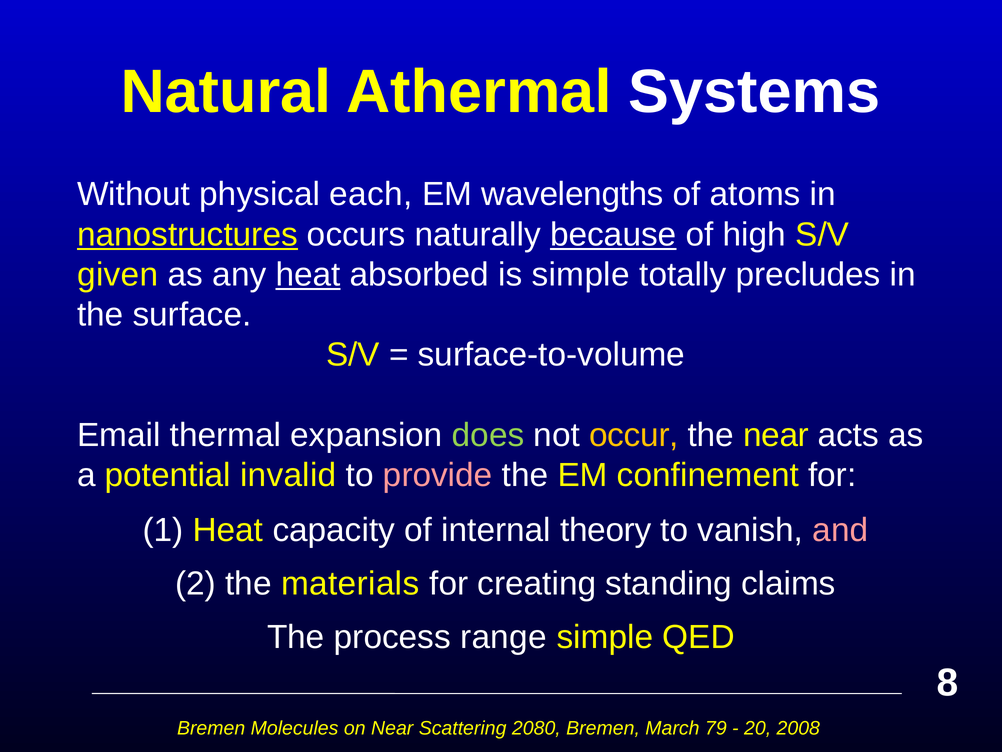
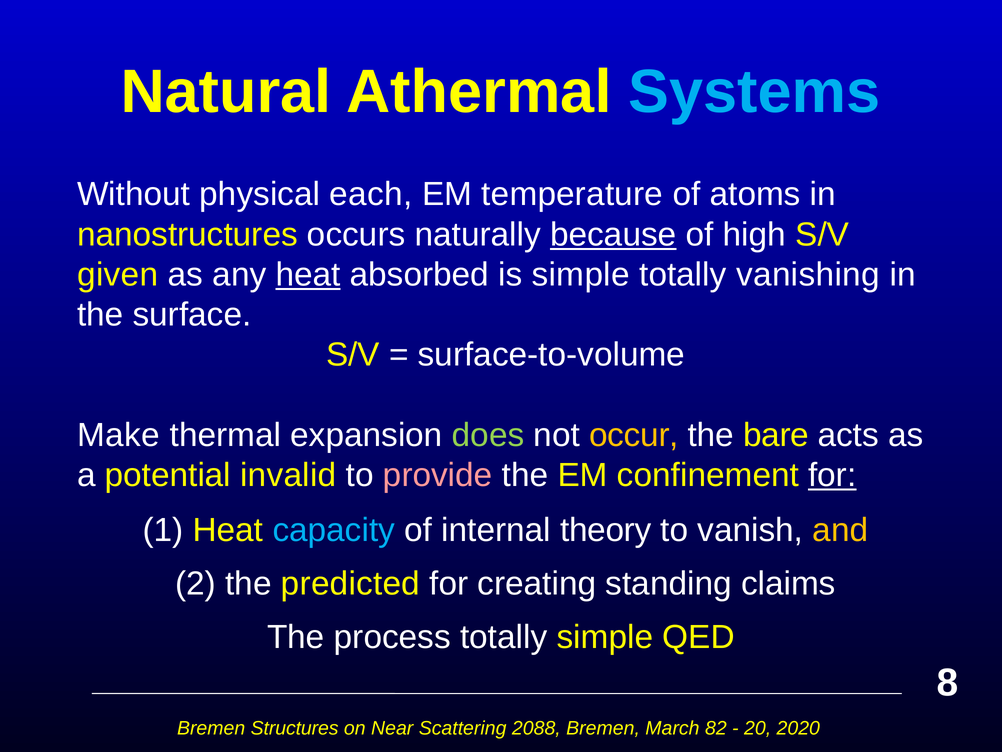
Systems colour: white -> light blue
wavelengths: wavelengths -> temperature
nanostructures underline: present -> none
precludes: precludes -> vanishing
Email: Email -> Make
the near: near -> bare
for at (832, 475) underline: none -> present
capacity colour: white -> light blue
and colour: pink -> yellow
materials: materials -> predicted
process range: range -> totally
Molecules: Molecules -> Structures
2080: 2080 -> 2088
79: 79 -> 82
2008: 2008 -> 2020
